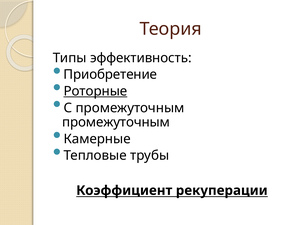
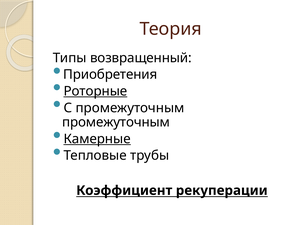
эффективность: эффективность -> возвращенный
Приобретение: Приобретение -> Приобретения
Камерные underline: none -> present
